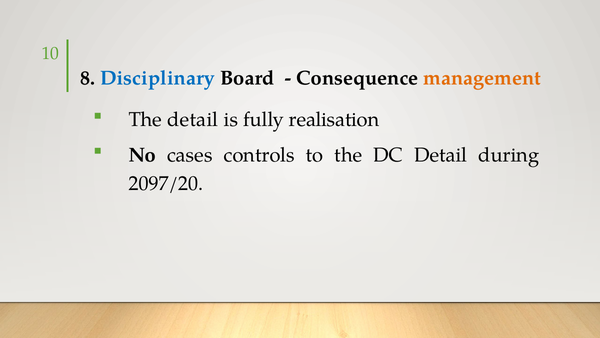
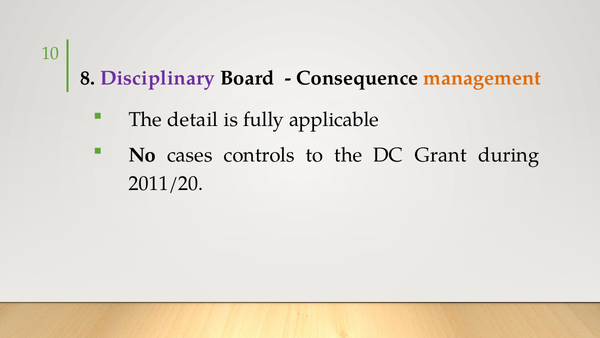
Disciplinary colour: blue -> purple
realisation: realisation -> applicable
DC Detail: Detail -> Grant
2097/20: 2097/20 -> 2011/20
